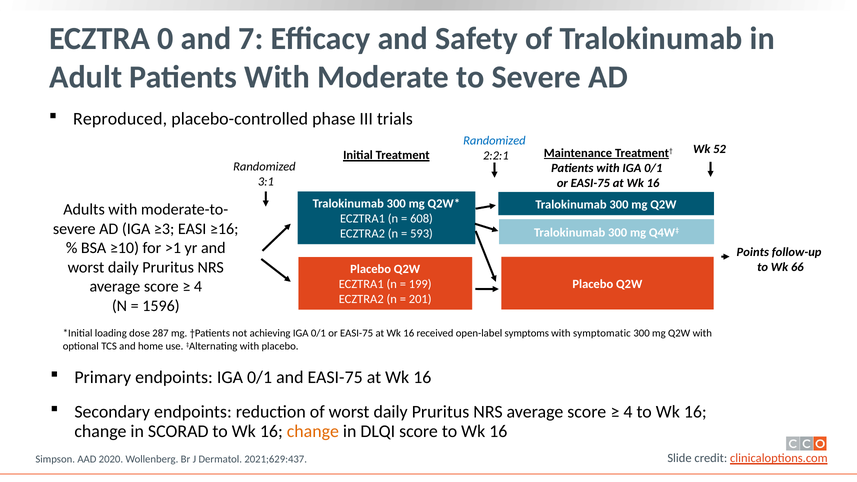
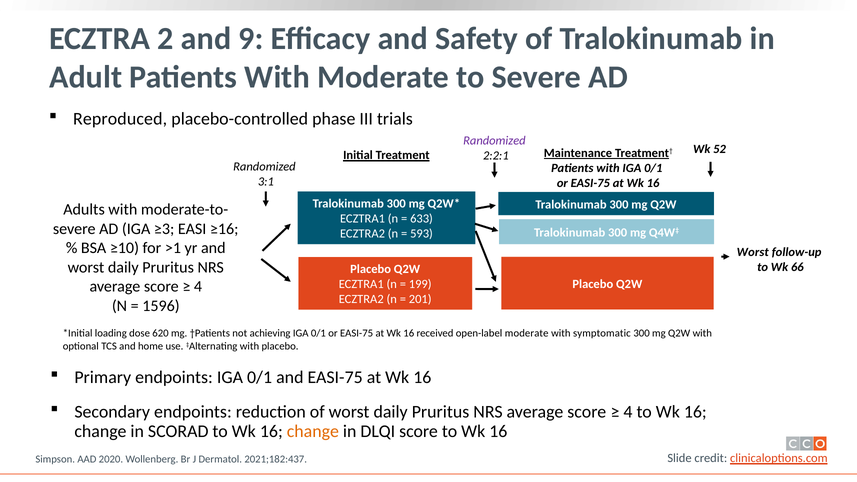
0: 0 -> 2
7: 7 -> 9
Randomized at (494, 141) colour: blue -> purple
608: 608 -> 633
Points at (753, 252): Points -> Worst
287: 287 -> 620
open-label symptoms: symptoms -> moderate
2021;629:437: 2021;629:437 -> 2021;182:437
